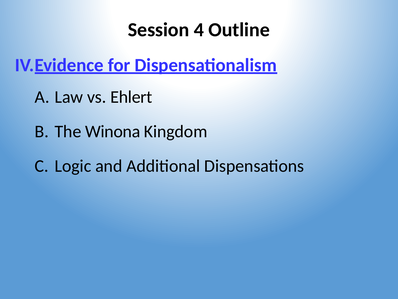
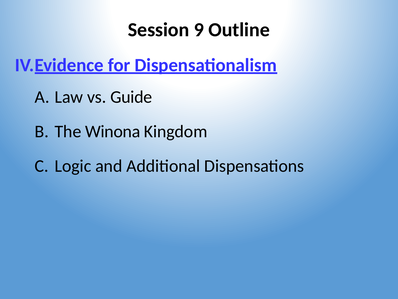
4: 4 -> 9
Ehlert: Ehlert -> Guide
